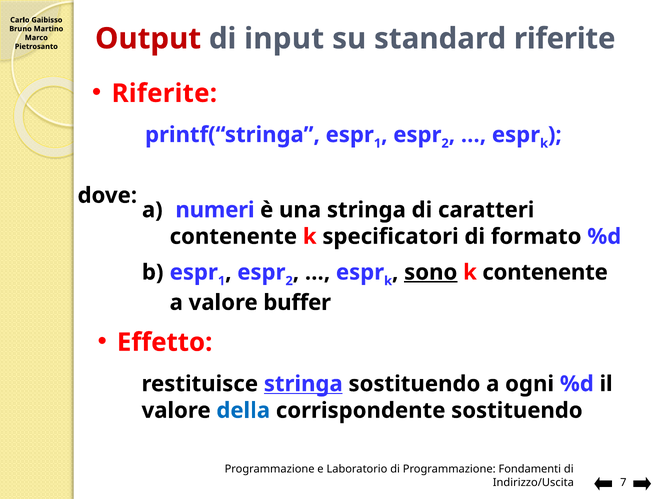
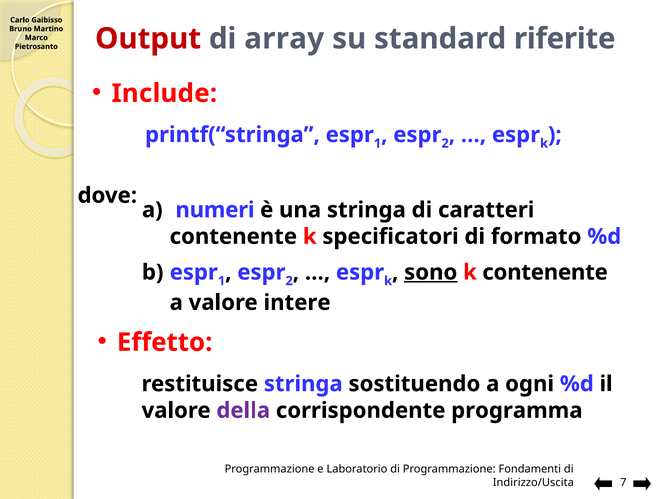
input: input -> array
Riferite at (164, 93): Riferite -> Include
buffer: buffer -> intere
stringa at (303, 384) underline: present -> none
della colour: blue -> purple
corrispondente sostituendo: sostituendo -> programma
